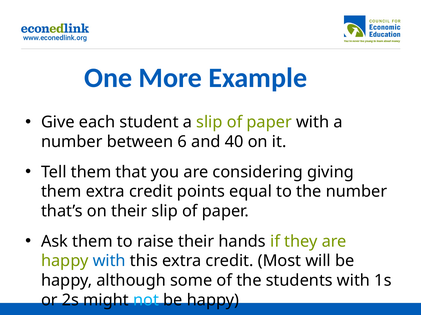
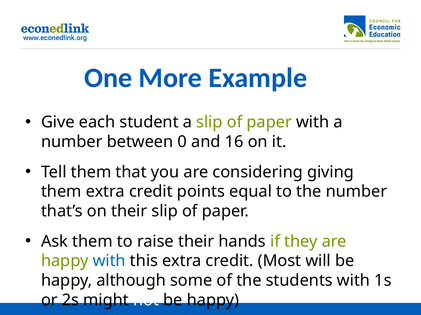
6: 6 -> 0
40: 40 -> 16
not colour: light blue -> white
